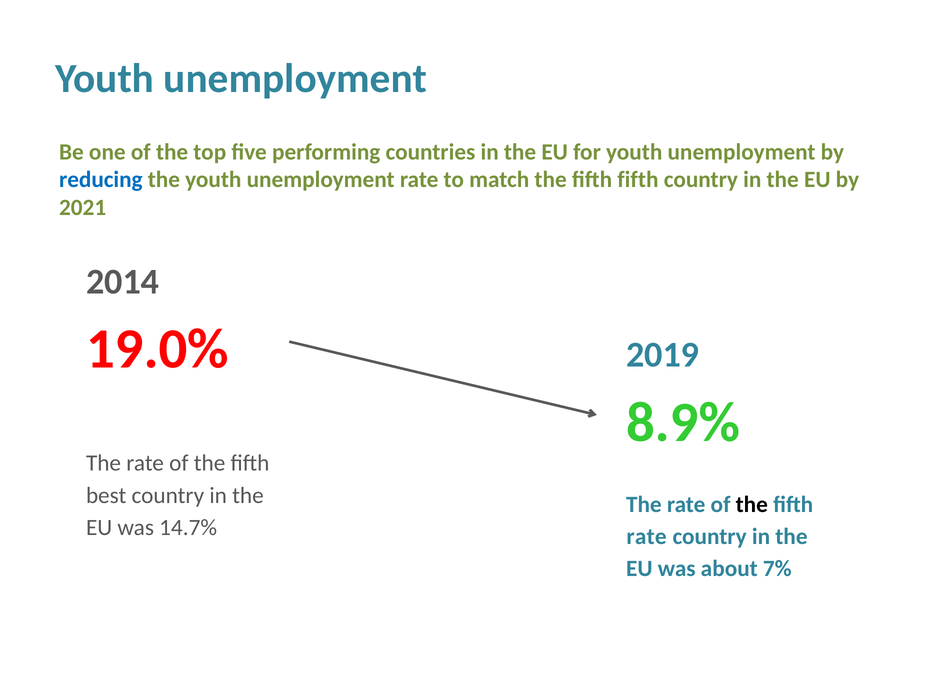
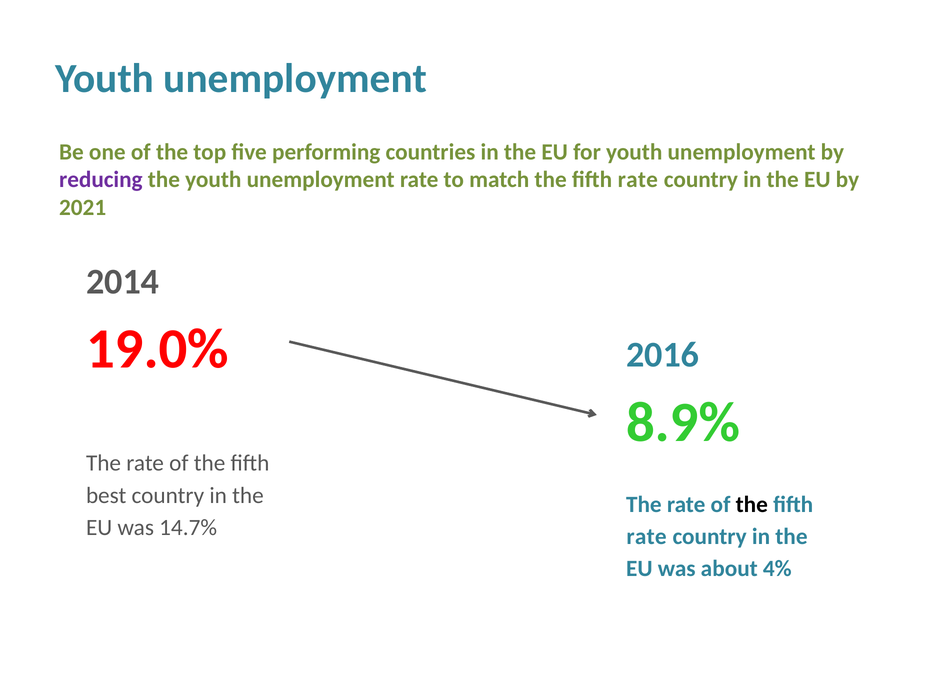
reducing colour: blue -> purple
match the fifth fifth: fifth -> rate
2019: 2019 -> 2016
7%: 7% -> 4%
